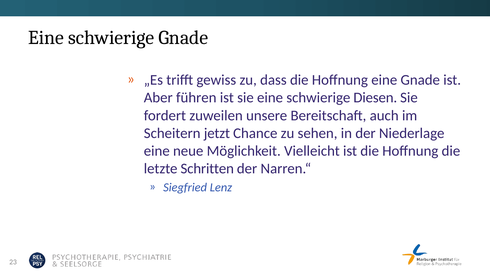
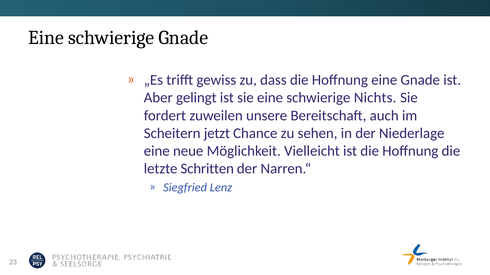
führen: führen -> gelingt
Diesen: Diesen -> Nichts
